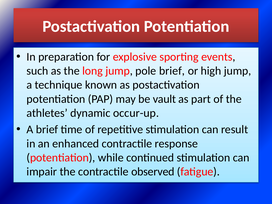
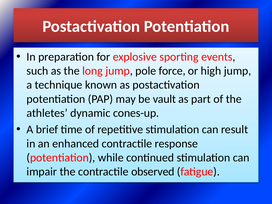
pole brief: brief -> force
occur-up: occur-up -> cones-up
